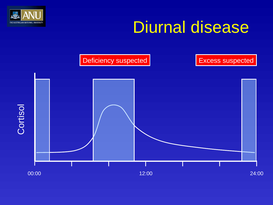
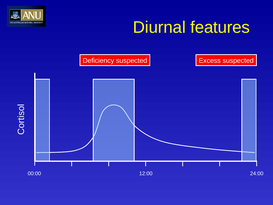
disease: disease -> features
